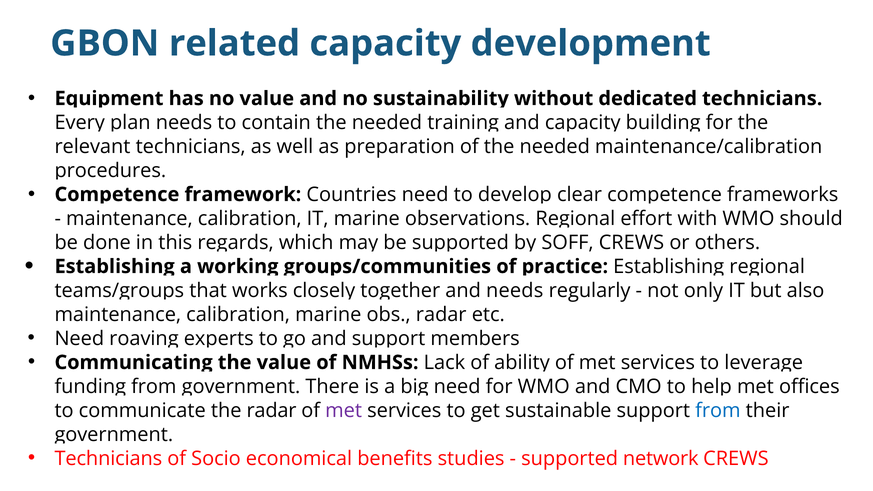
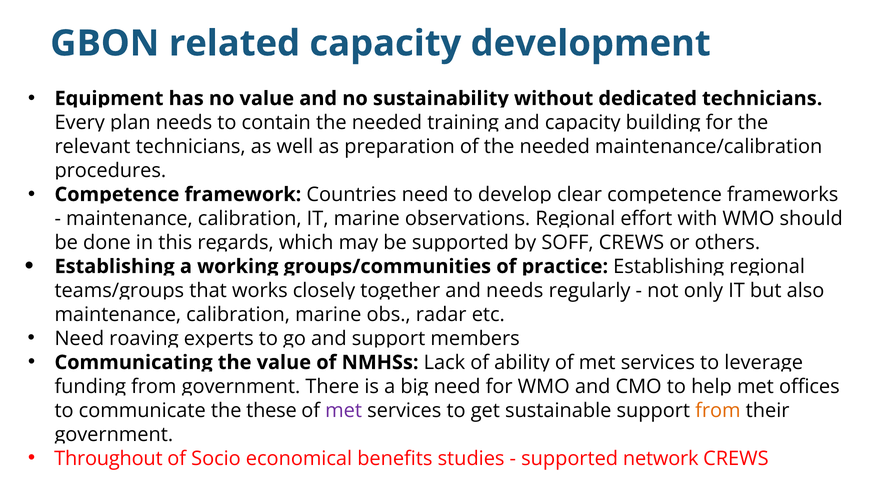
the radar: radar -> these
from at (718, 411) colour: blue -> orange
Technicians at (108, 458): Technicians -> Throughout
